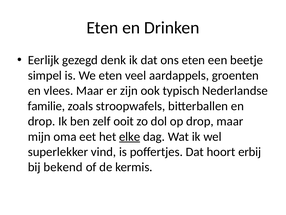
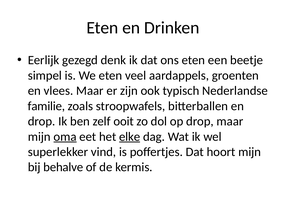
oma underline: none -> present
hoort erbij: erbij -> mijn
bekend: bekend -> behalve
